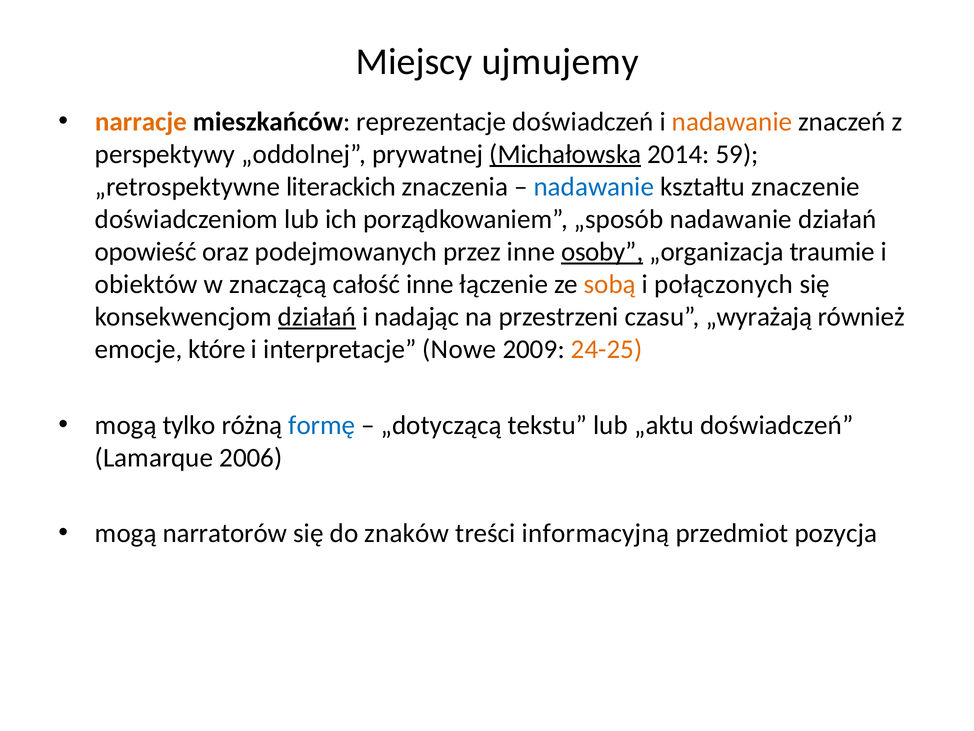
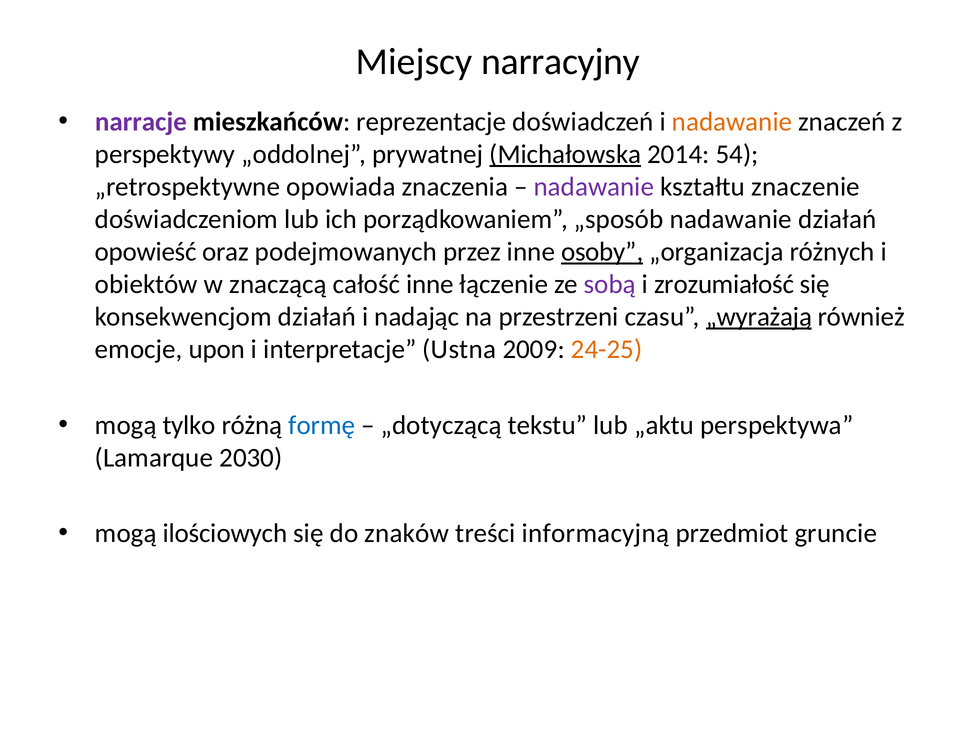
ujmujemy: ujmujemy -> narracyjny
narracje colour: orange -> purple
59: 59 -> 54
literackich: literackich -> opowiada
nadawanie at (594, 187) colour: blue -> purple
traumie: traumie -> różnych
sobą colour: orange -> purple
połączonych: połączonych -> zrozumiałość
działań at (317, 317) underline: present -> none
„wyrażają underline: none -> present
które: które -> upon
Nowe: Nowe -> Ustna
„aktu doświadczeń: doświadczeń -> perspektywa
2006: 2006 -> 2030
narratorów: narratorów -> ilościowych
pozycja: pozycja -> gruncie
